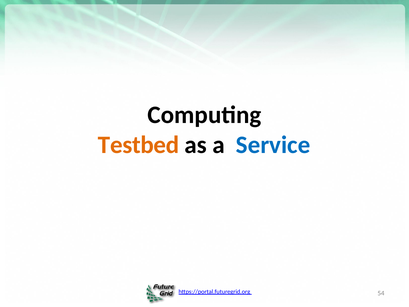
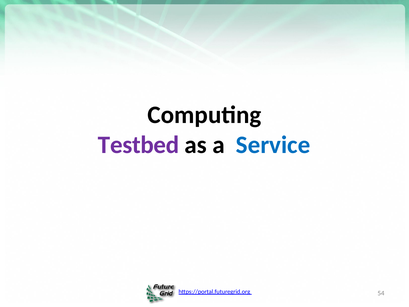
Testbed colour: orange -> purple
